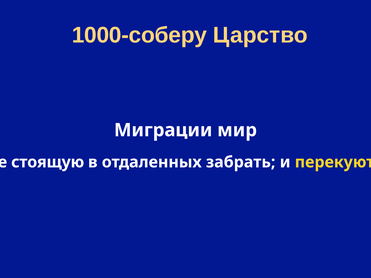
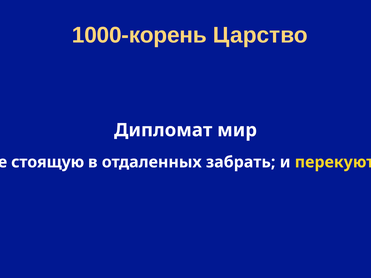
1000-соберу: 1000-соберу -> 1000-корень
Миграции: Миграции -> Дипломат
